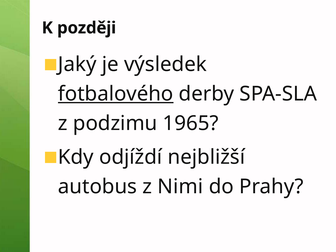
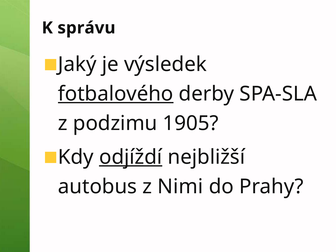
později: později -> správu
1965: 1965 -> 1905
odjíždí underline: none -> present
